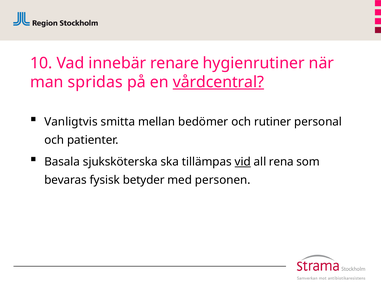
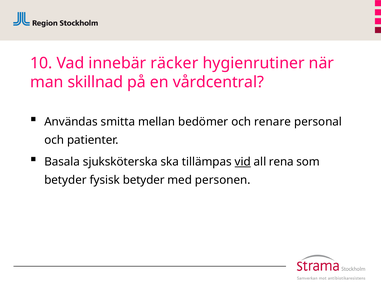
renare: renare -> räcker
spridas: spridas -> skillnad
vårdcentral underline: present -> none
Vanligtvis: Vanligtvis -> Användas
rutiner: rutiner -> renare
bevaras at (66, 180): bevaras -> betyder
